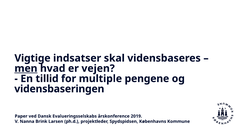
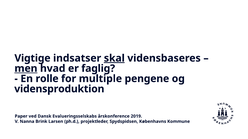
skal underline: none -> present
vejen: vejen -> faglig
tillid: tillid -> rolle
vidensbaseringen: vidensbaseringen -> vidensproduktion
